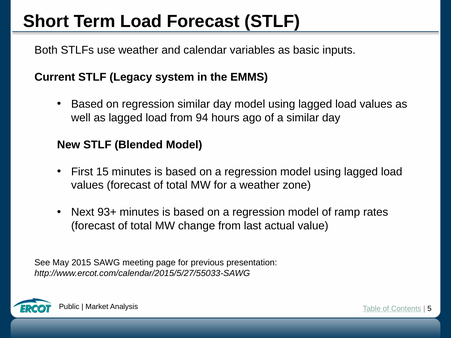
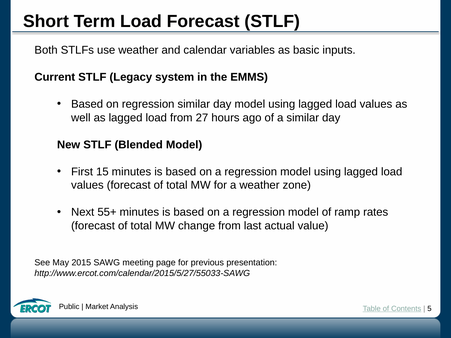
94: 94 -> 27
93+: 93+ -> 55+
